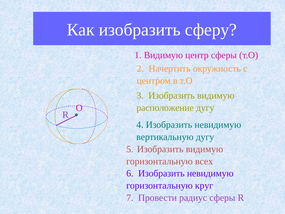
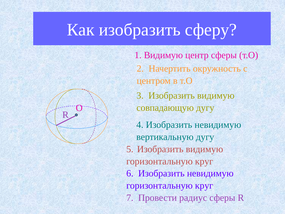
расположение: расположение -> совпадающую
всех at (204, 161): всех -> круг
